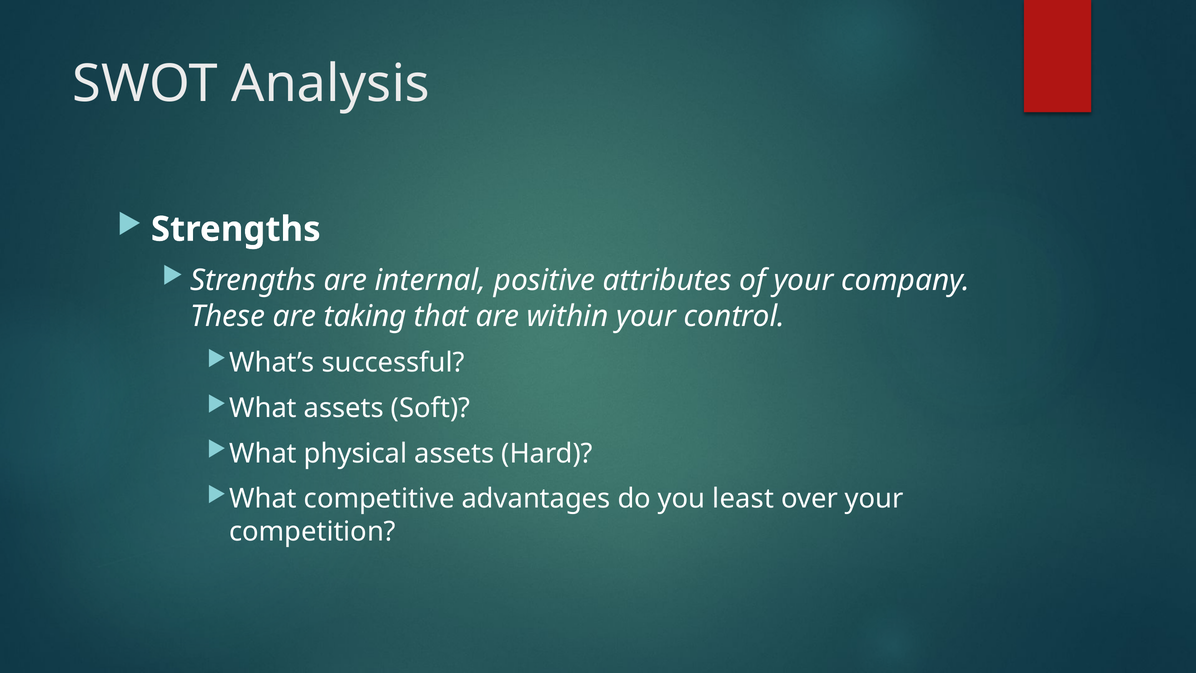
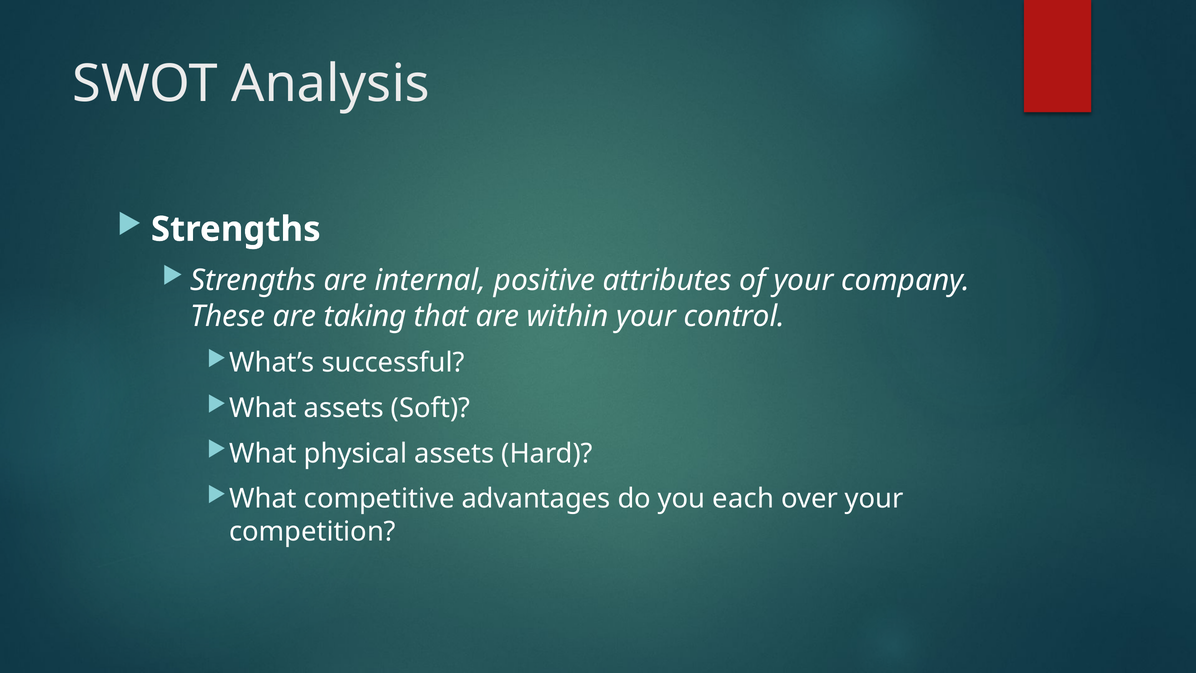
least: least -> each
